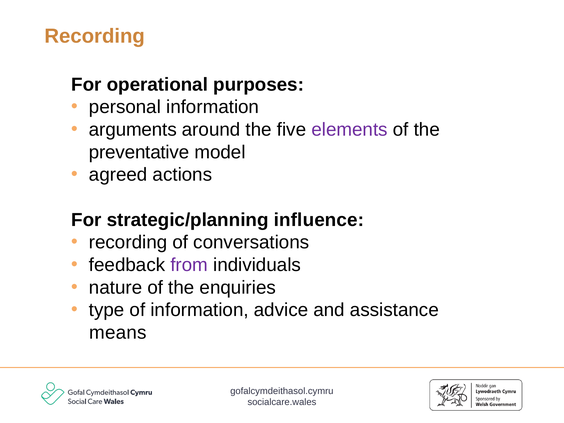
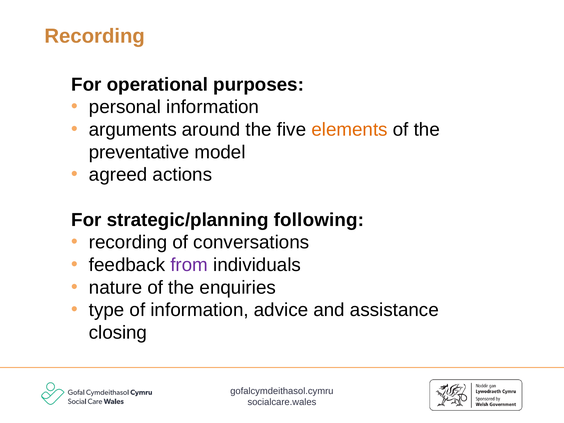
elements colour: purple -> orange
influence: influence -> following
means: means -> closing
